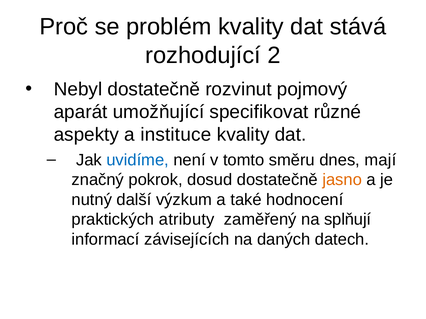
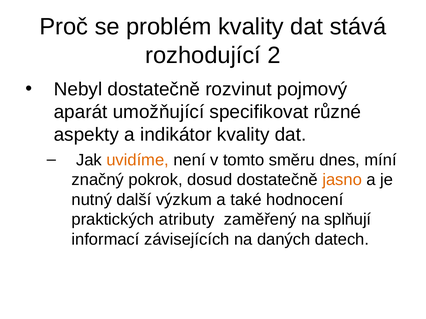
instituce: instituce -> indikátor
uvidíme colour: blue -> orange
mají: mají -> míní
